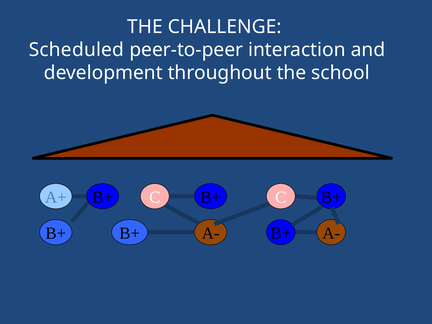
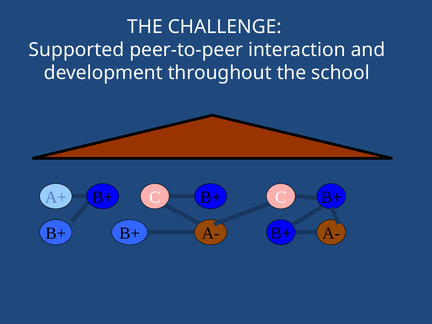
Scheduled: Scheduled -> Supported
